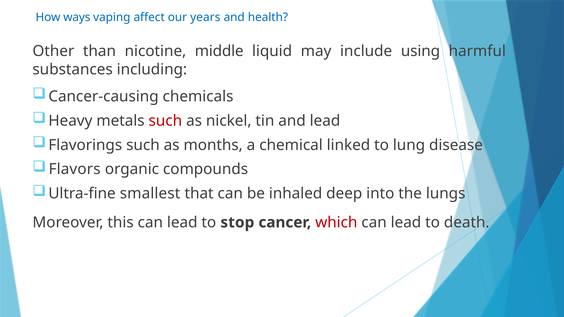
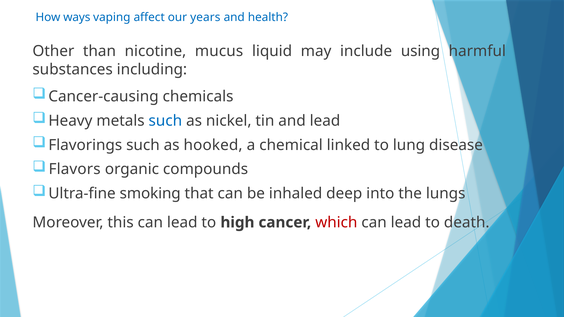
middle: middle -> mucus
such at (165, 121) colour: red -> blue
months: months -> hooked
smallest: smallest -> smoking
stop: stop -> high
